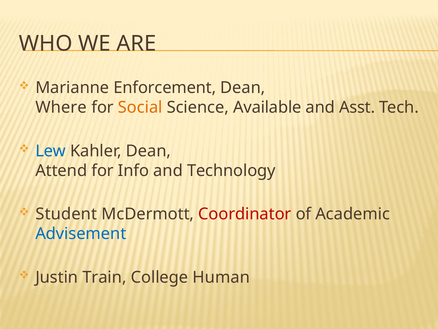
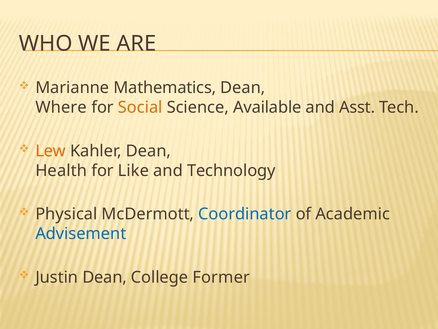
Enforcement: Enforcement -> Mathematics
Lew colour: blue -> orange
Attend: Attend -> Health
Info: Info -> Like
Student: Student -> Physical
Coordinator colour: red -> blue
Justin Train: Train -> Dean
Human: Human -> Former
